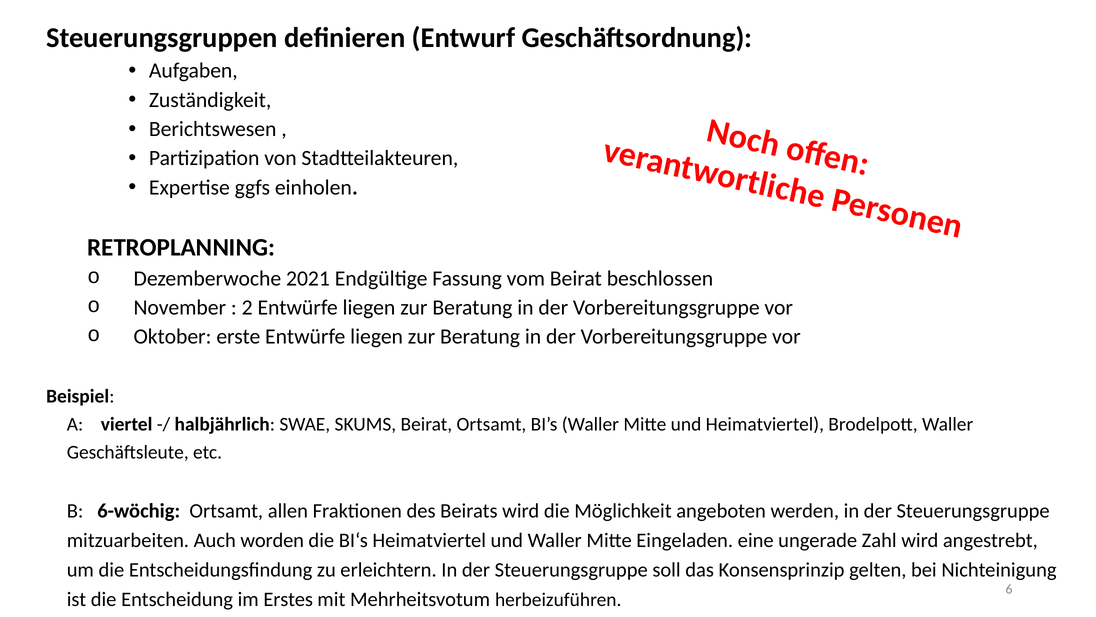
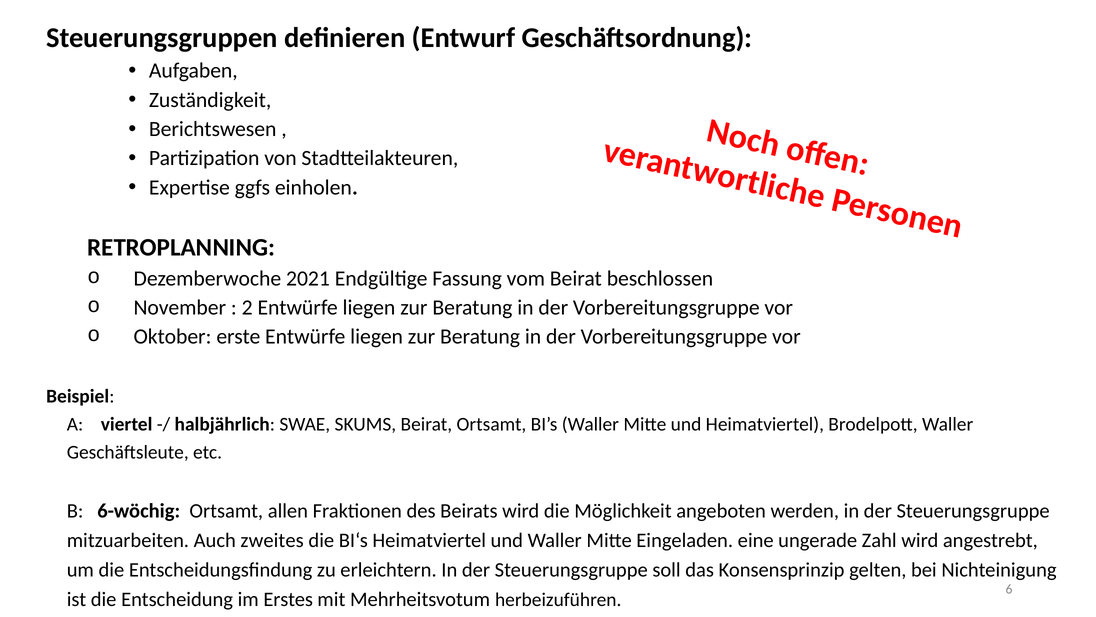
worden: worden -> zweites
